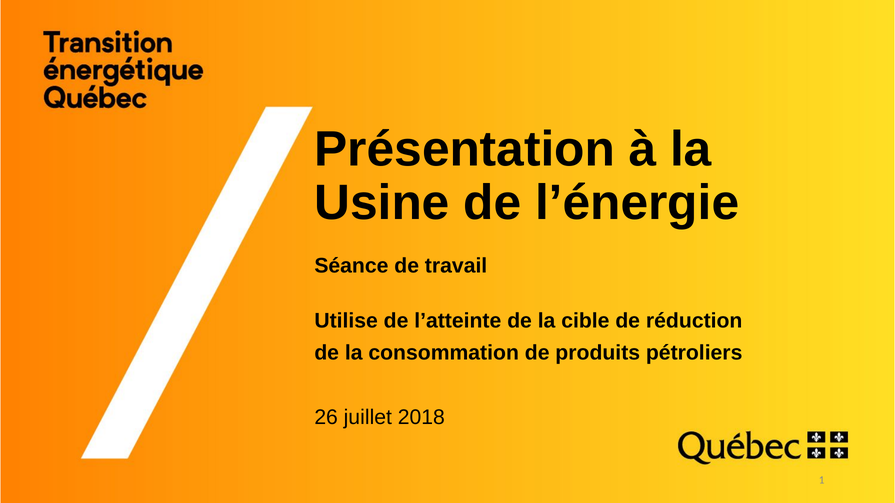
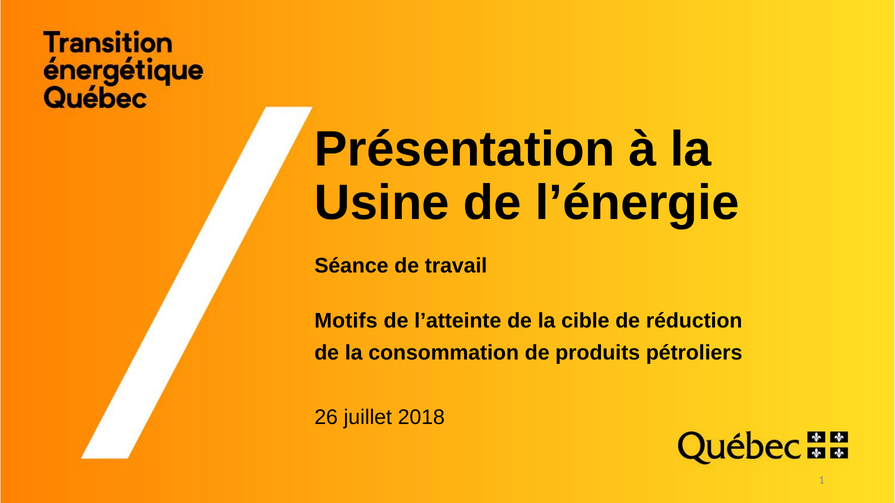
Utilise: Utilise -> Motifs
